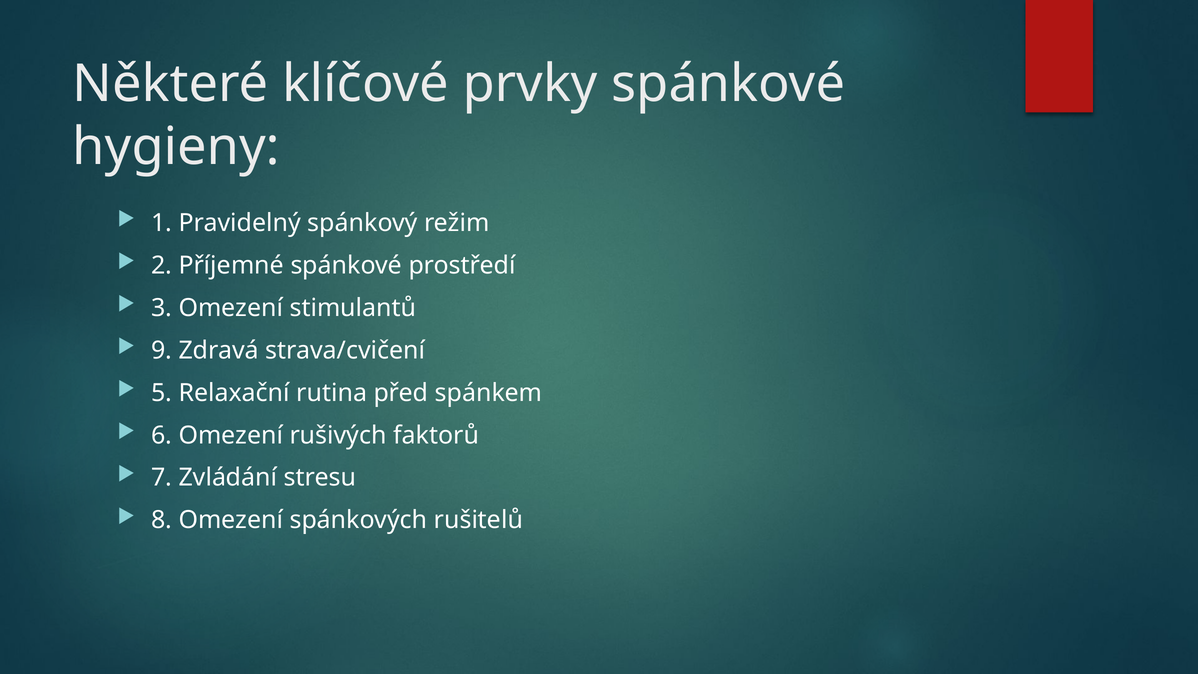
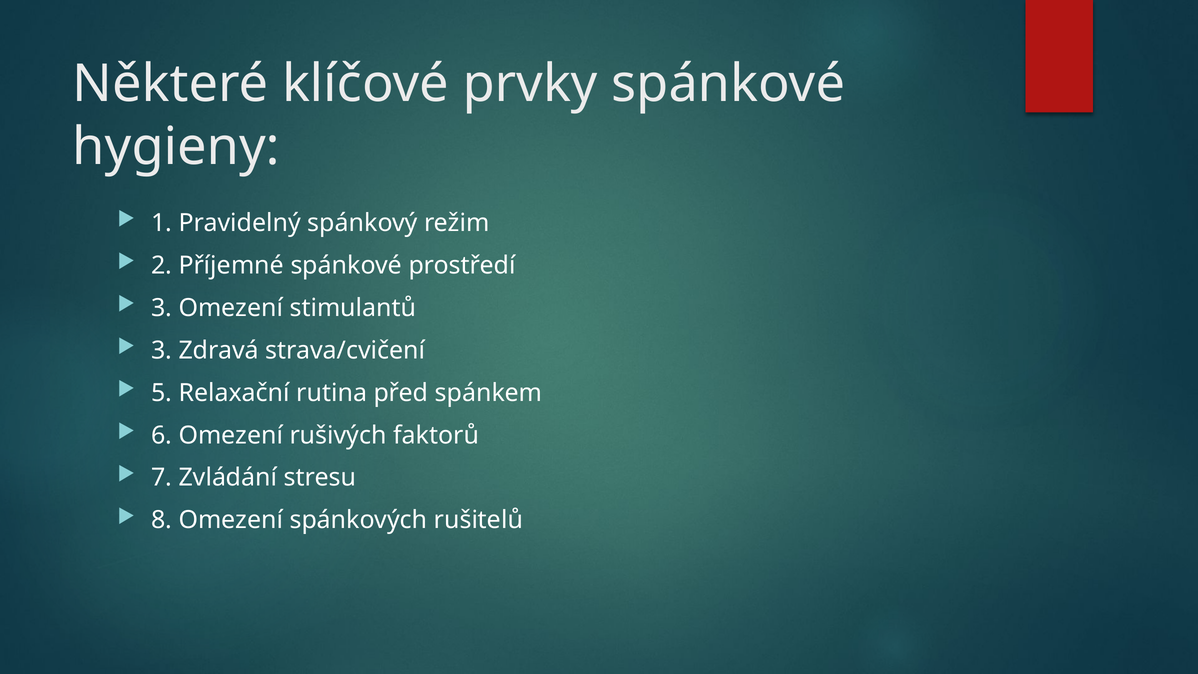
9 at (162, 350): 9 -> 3
